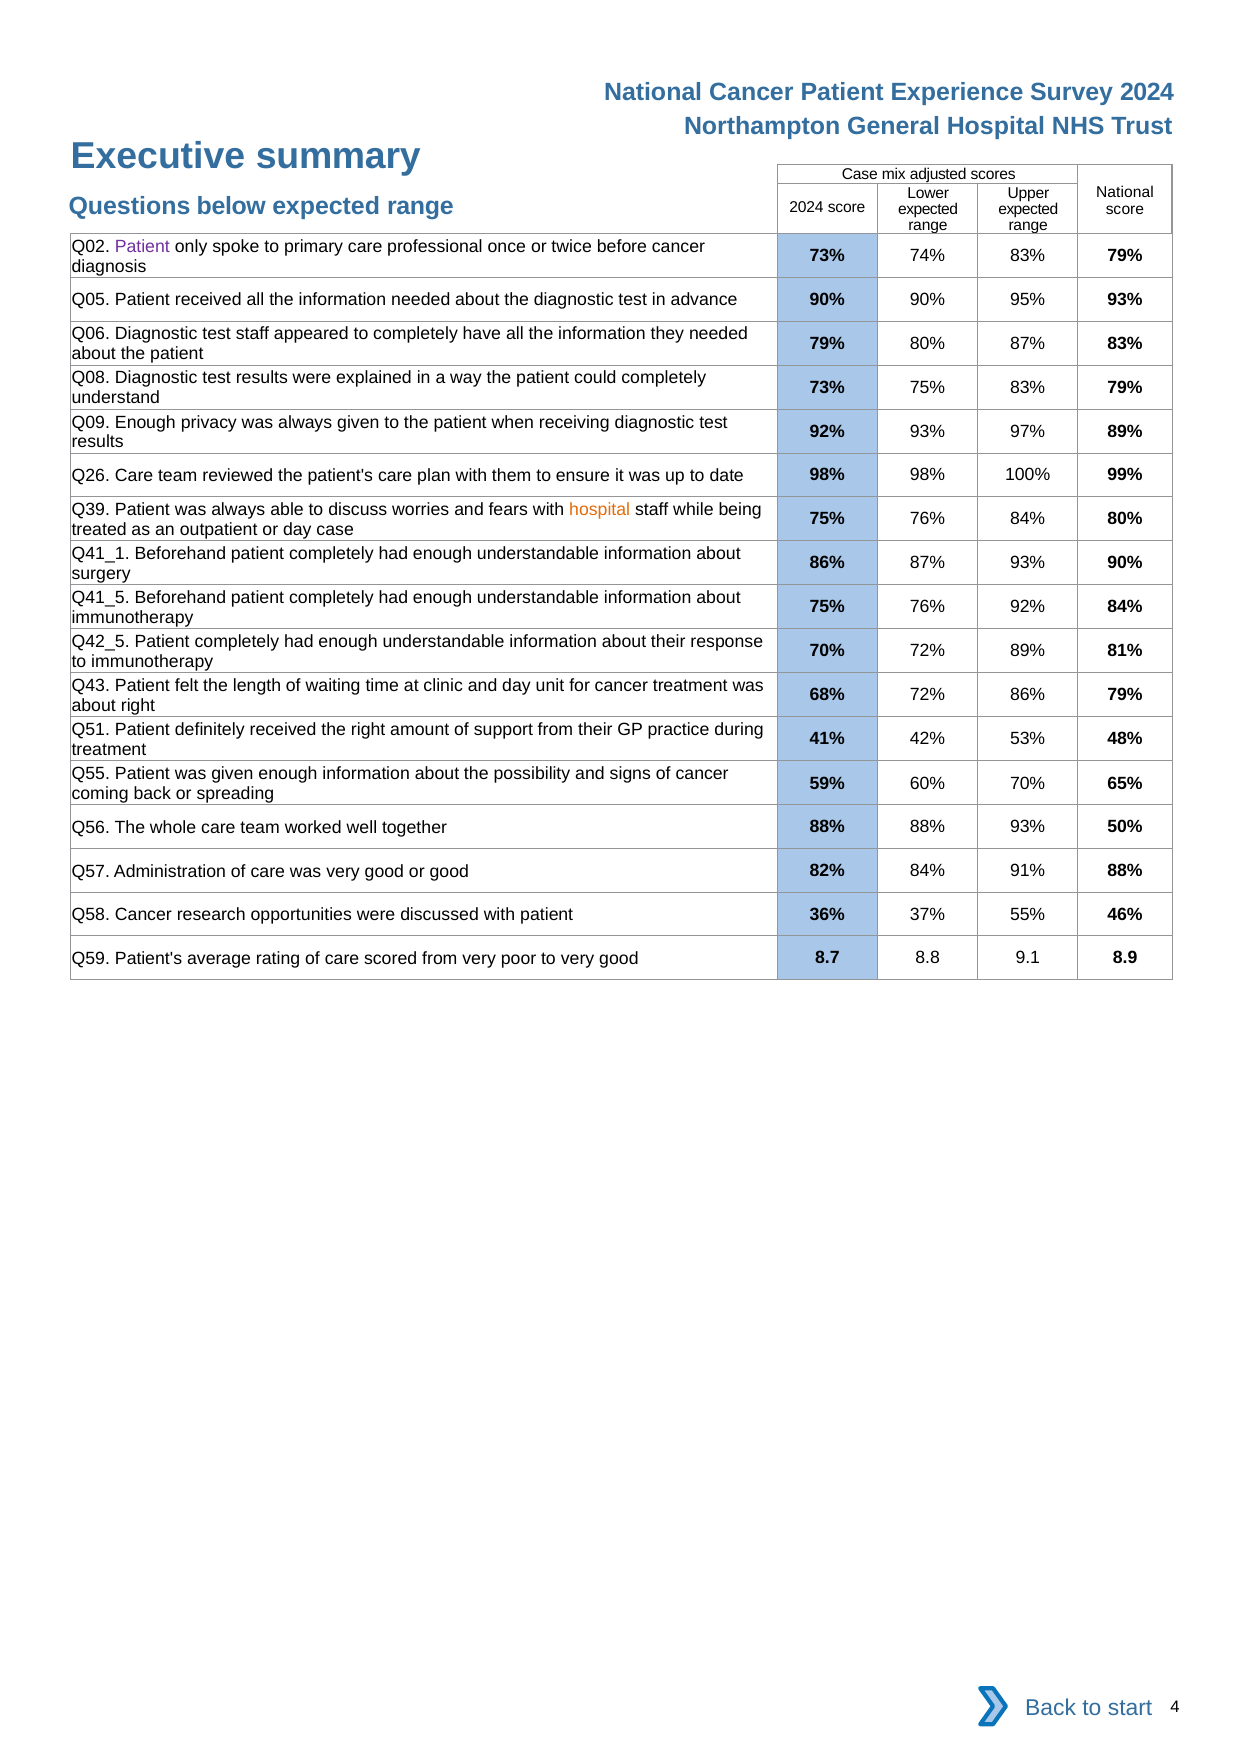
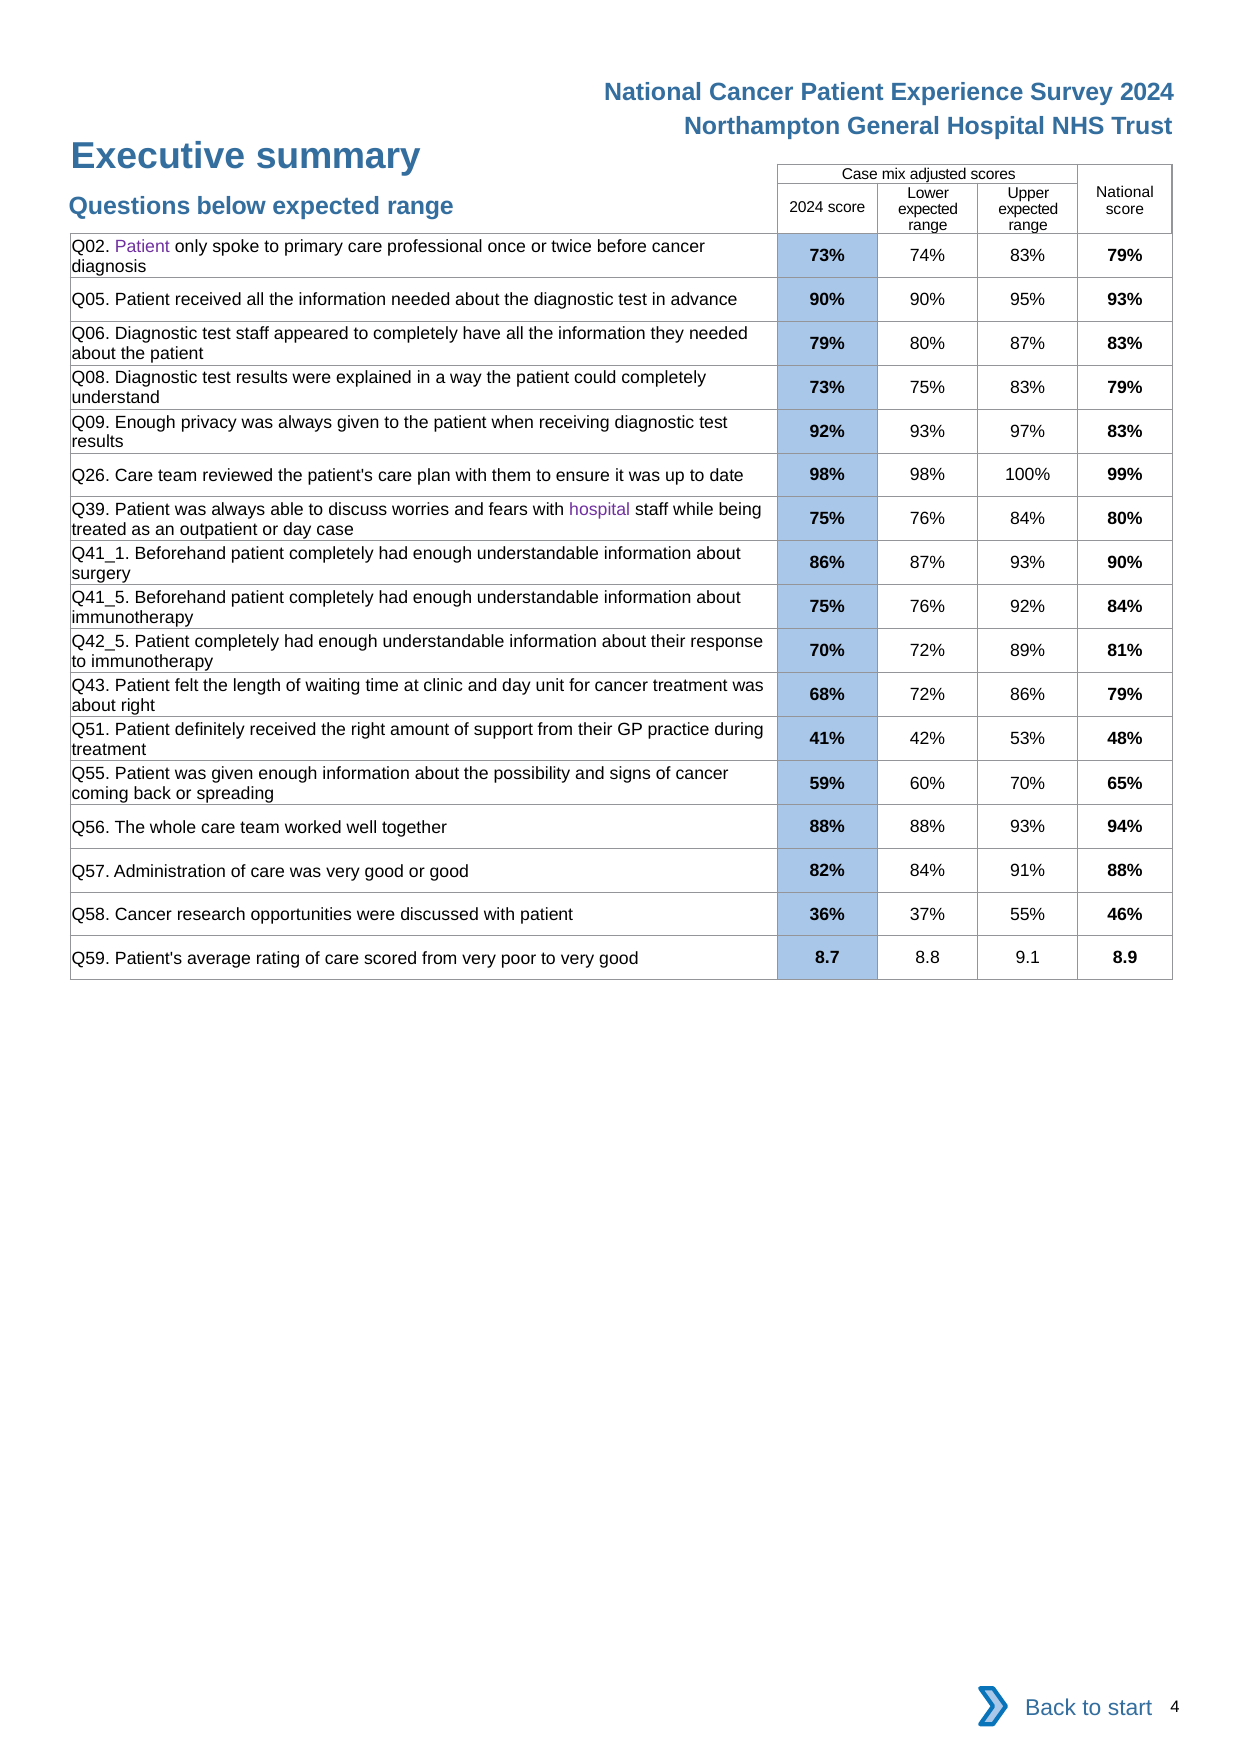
97% 89%: 89% -> 83%
hospital at (600, 510) colour: orange -> purple
50%: 50% -> 94%
